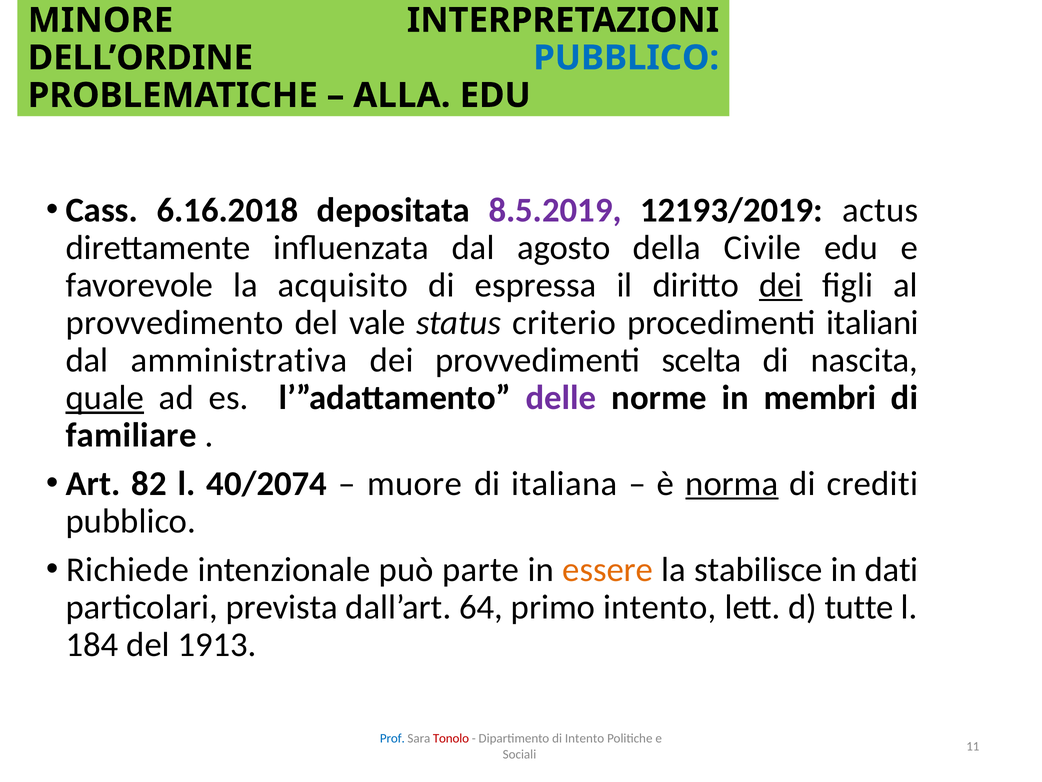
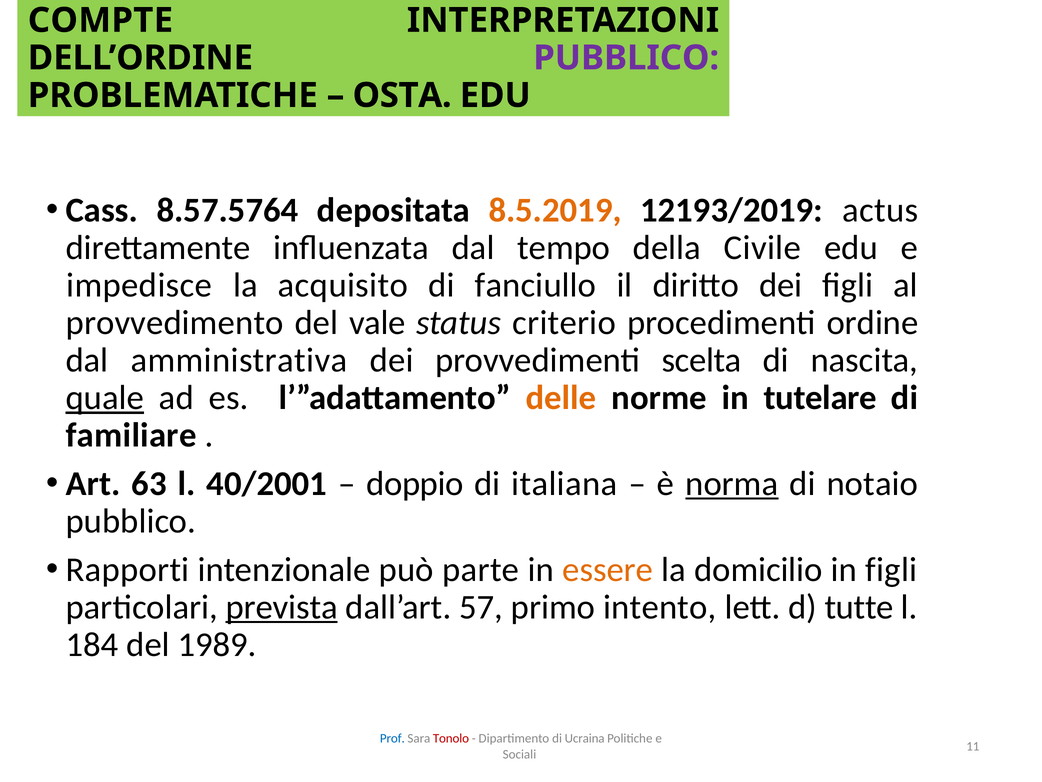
MINORE: MINORE -> COMPTE
PUBBLICO at (626, 58) colour: blue -> purple
ALLA: ALLA -> OSTA
6.16.2018: 6.16.2018 -> 8.57.5764
8.5.2019 colour: purple -> orange
agosto: agosto -> tempo
favorevole: favorevole -> impedisce
espressa: espressa -> fanciullo
dei at (781, 285) underline: present -> none
italiani: italiani -> ordine
delle colour: purple -> orange
membri: membri -> tutelare
82: 82 -> 63
40/2074: 40/2074 -> 40/2001
muore: muore -> doppio
crediti: crediti -> notaio
Richiede: Richiede -> Rapporti
stabilisce: stabilisce -> domicilio
in dati: dati -> figli
prevista underline: none -> present
64: 64 -> 57
1913: 1913 -> 1989
di Intento: Intento -> Ucraina
